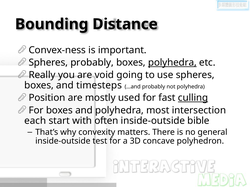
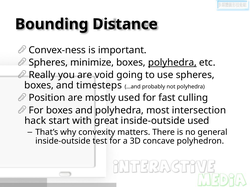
Spheres probably: probably -> minimize
culling underline: present -> none
each: each -> hack
often: often -> great
inside-outside bible: bible -> used
